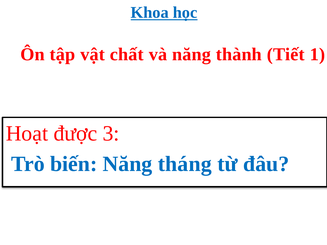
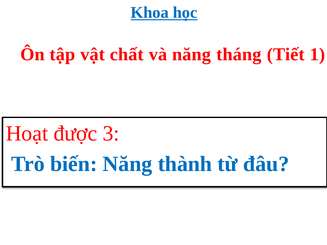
thành: thành -> tháng
tháng: tháng -> thành
